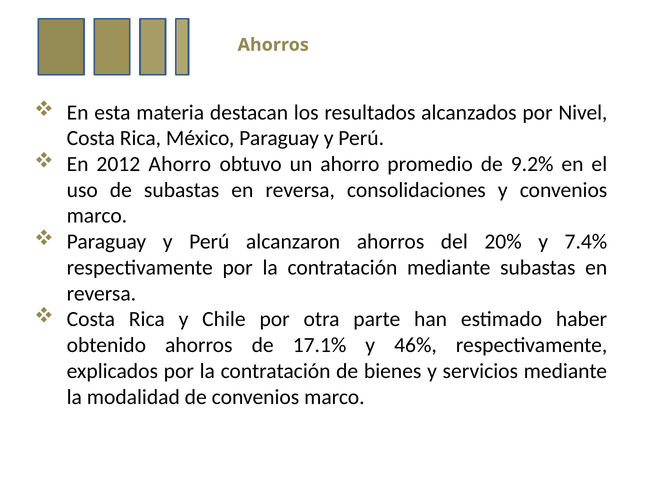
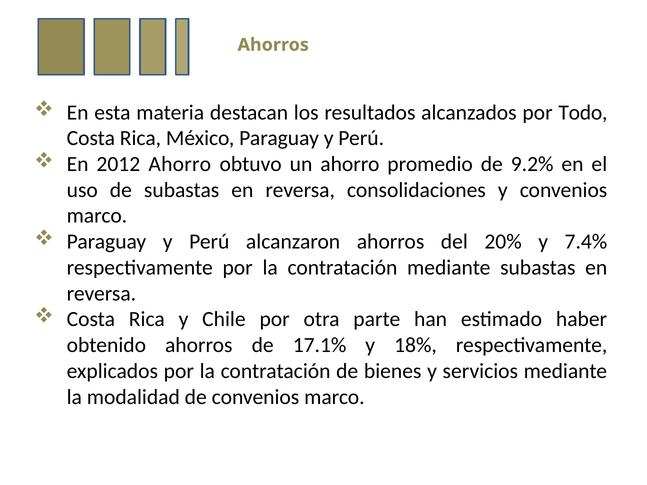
Nivel: Nivel -> Todo
46%: 46% -> 18%
